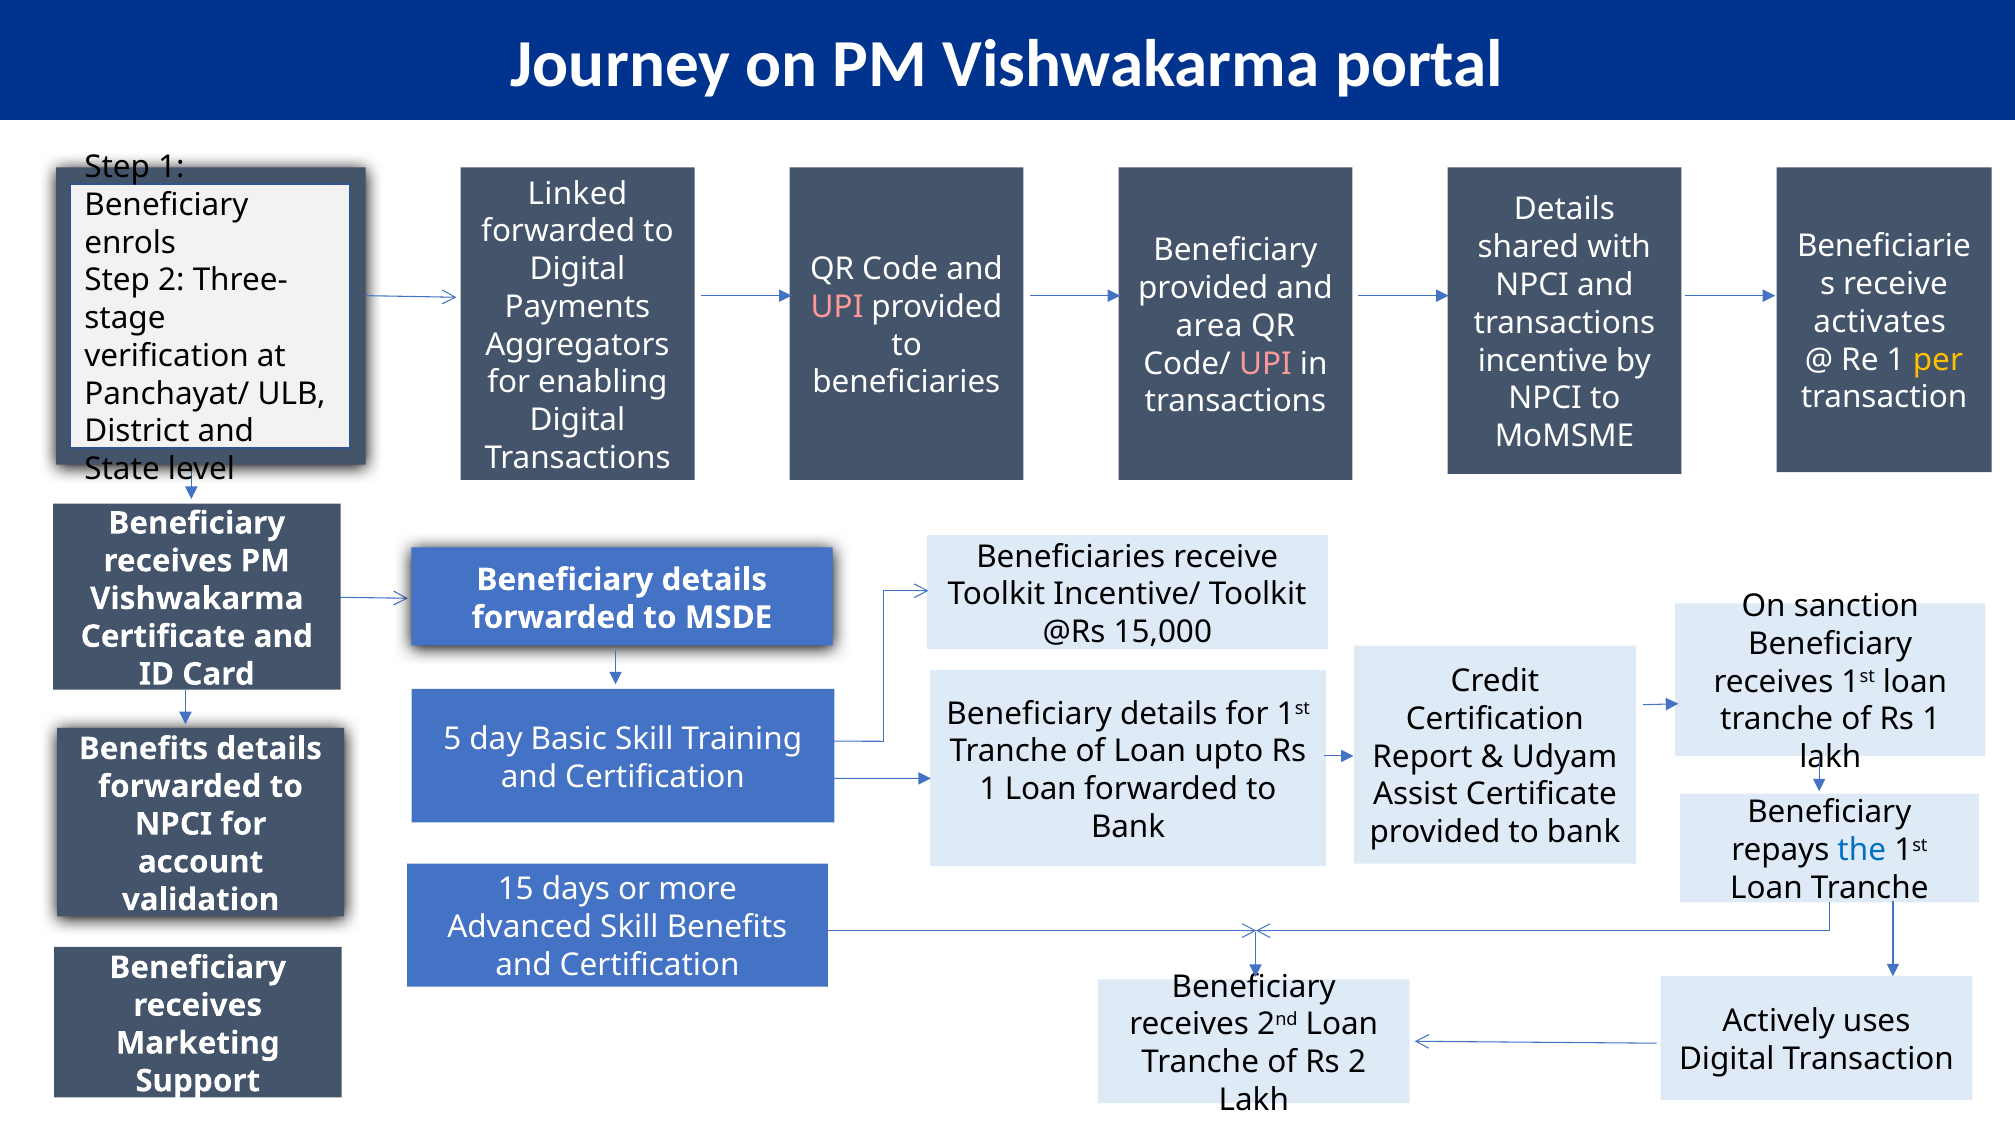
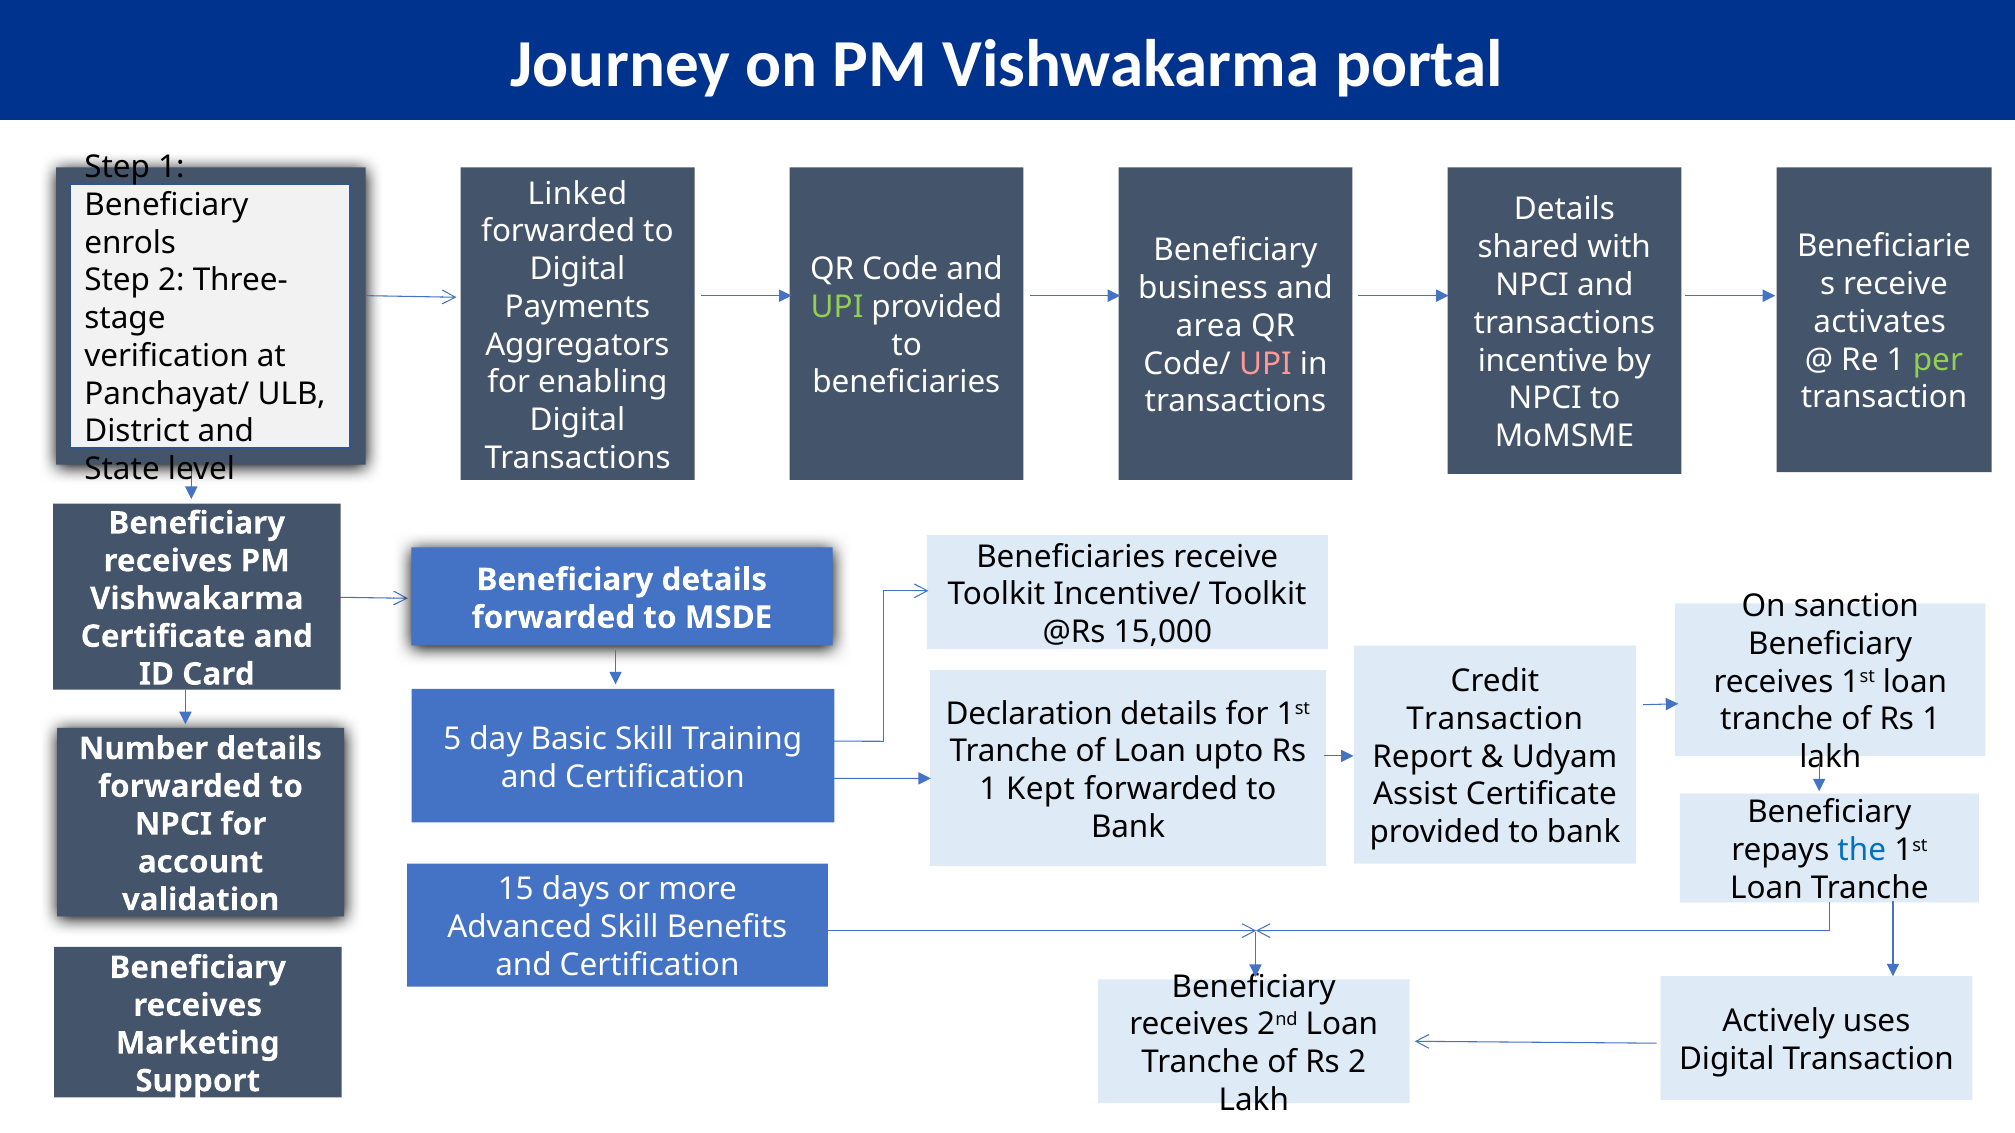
provided at (1203, 288): provided -> business
UPI at (837, 307) colour: pink -> light green
per colour: yellow -> light green
Beneficiary at (1029, 714): Beneficiary -> Declaration
Certification at (1495, 719): Certification -> Transaction
Benefits at (144, 749): Benefits -> Number
1 Loan: Loan -> Kept
